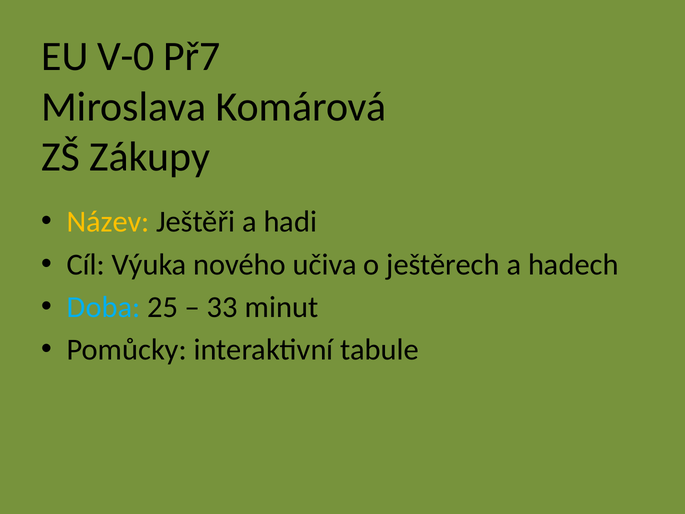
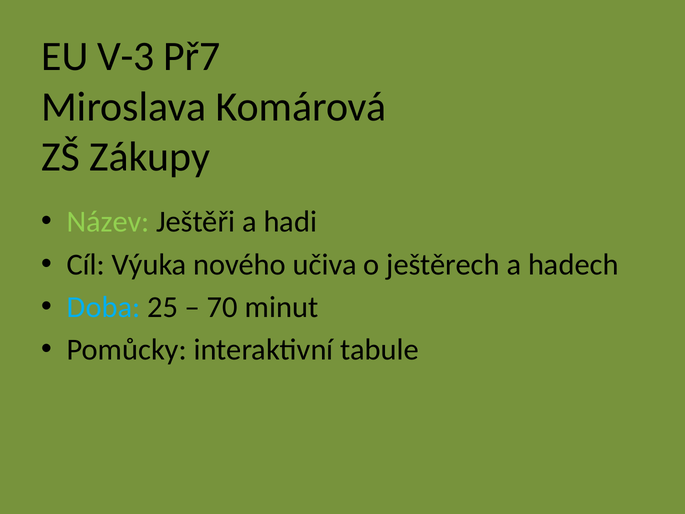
V-0: V-0 -> V-3
Název colour: yellow -> light green
33: 33 -> 70
